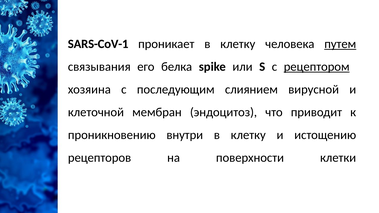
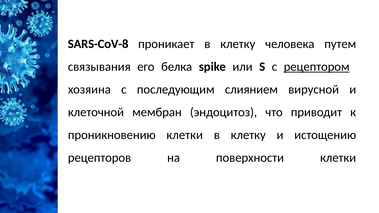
SARS-CoV-1: SARS-CoV-1 -> SARS-CoV-8
путем underline: present -> none
проникновению внутри: внутри -> клетки
